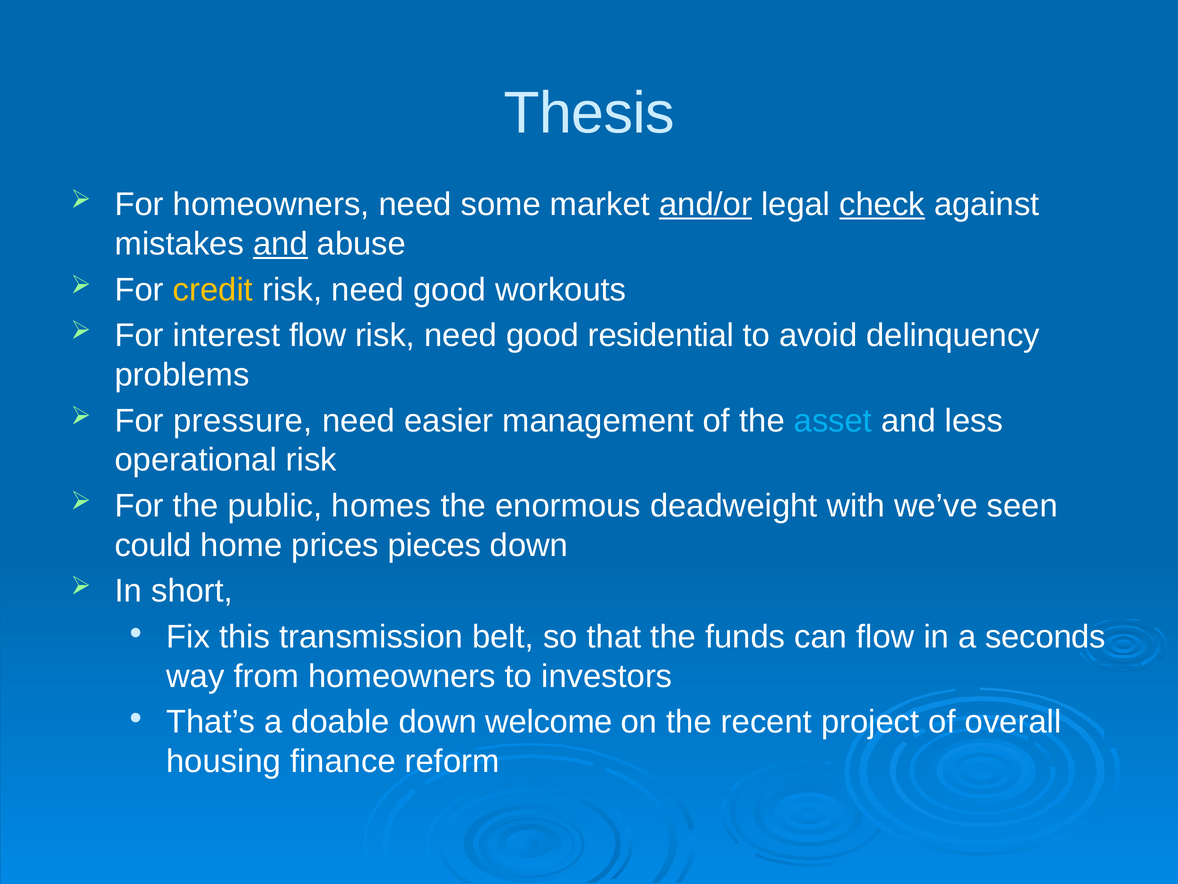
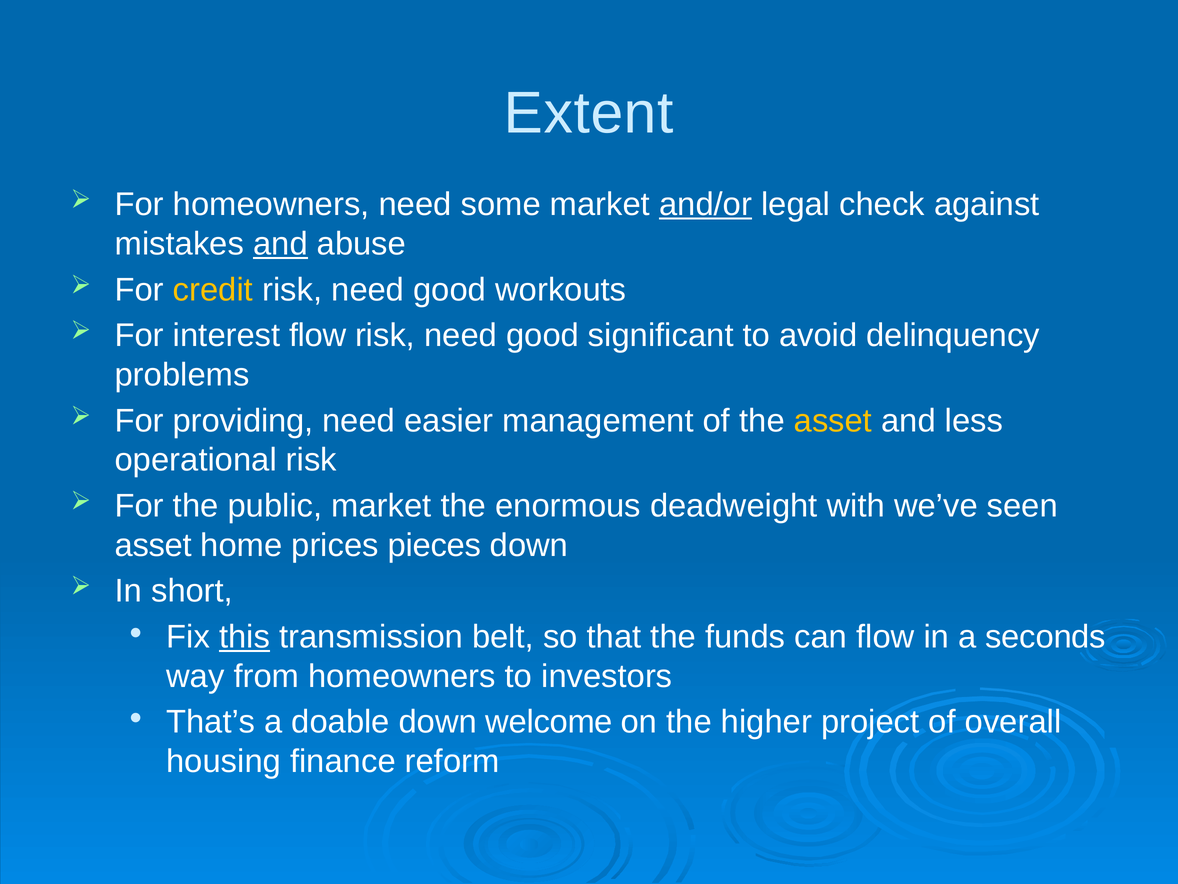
Thesis: Thesis -> Extent
check underline: present -> none
residential: residential -> significant
pressure: pressure -> providing
asset at (833, 421) colour: light blue -> yellow
public homes: homes -> market
could at (153, 545): could -> asset
this underline: none -> present
recent: recent -> higher
